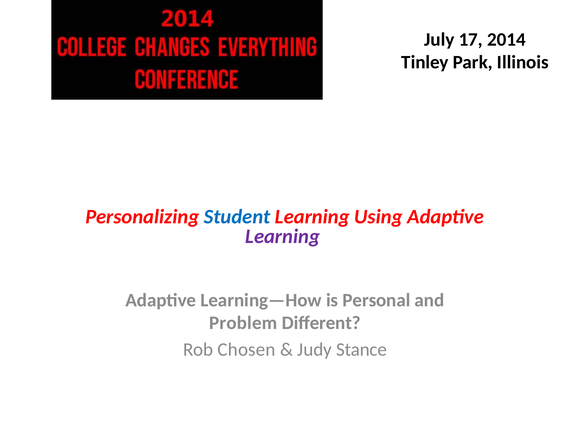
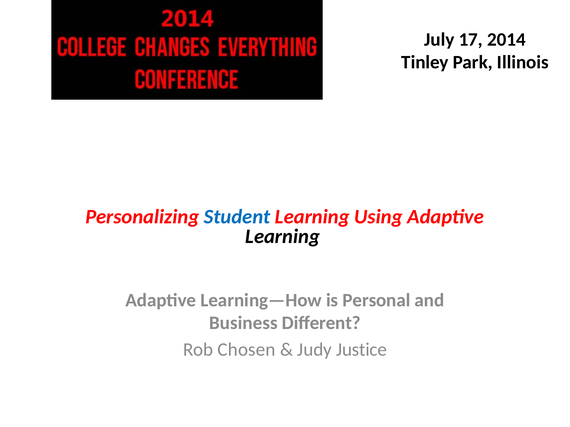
Learning at (283, 237) colour: purple -> black
Problem: Problem -> Business
Stance: Stance -> Justice
